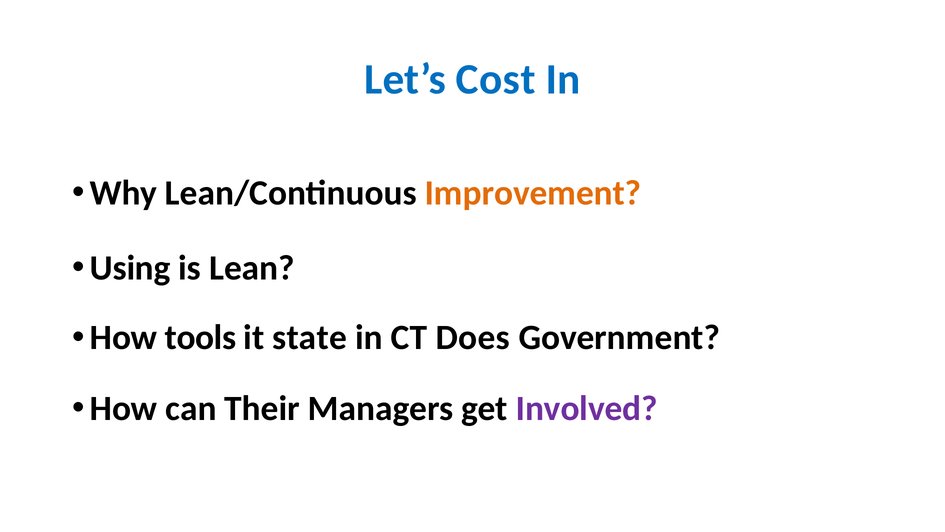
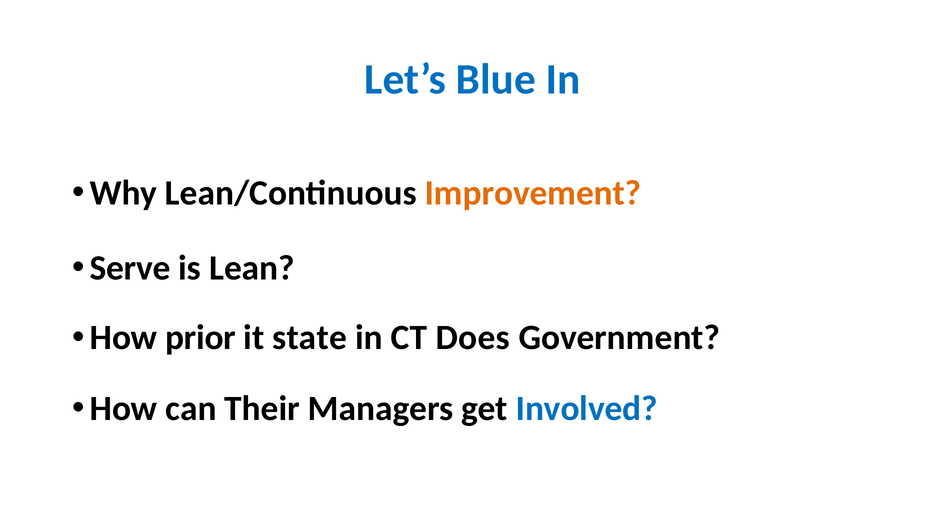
Cost: Cost -> Blue
Using: Using -> Serve
tools: tools -> prior
Involved colour: purple -> blue
